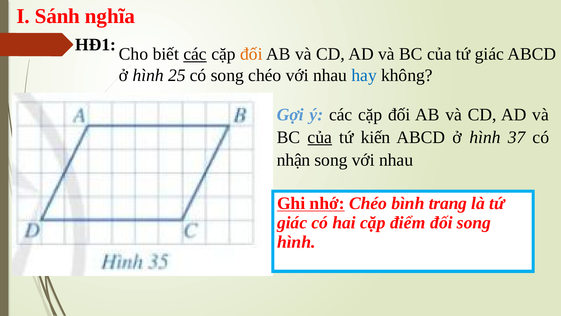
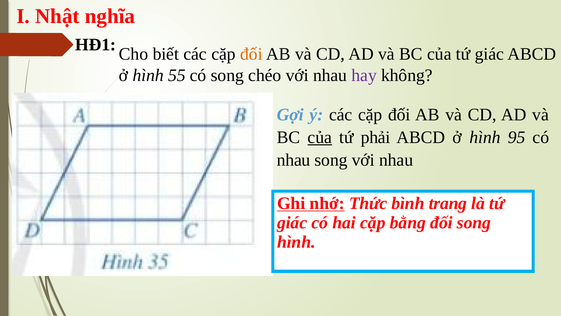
Sánh: Sánh -> Nhật
các at (195, 54) underline: present -> none
25: 25 -> 55
hay colour: blue -> purple
kiến: kiến -> phải
37: 37 -> 95
nhận at (294, 160): nhận -> nhau
nhớ Chéo: Chéo -> Thức
điểm: điểm -> bằng
